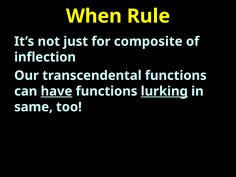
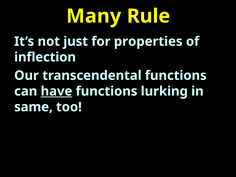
When: When -> Many
composite: composite -> properties
lurking underline: present -> none
